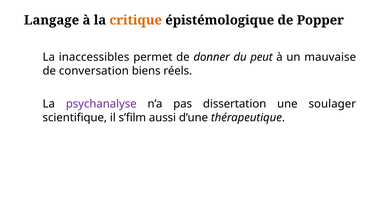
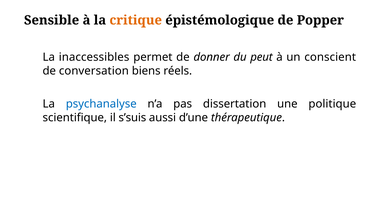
Langage: Langage -> Sensible
mauvaise: mauvaise -> conscient
psychanalyse colour: purple -> blue
soulager: soulager -> politique
s’film: s’film -> s’suis
